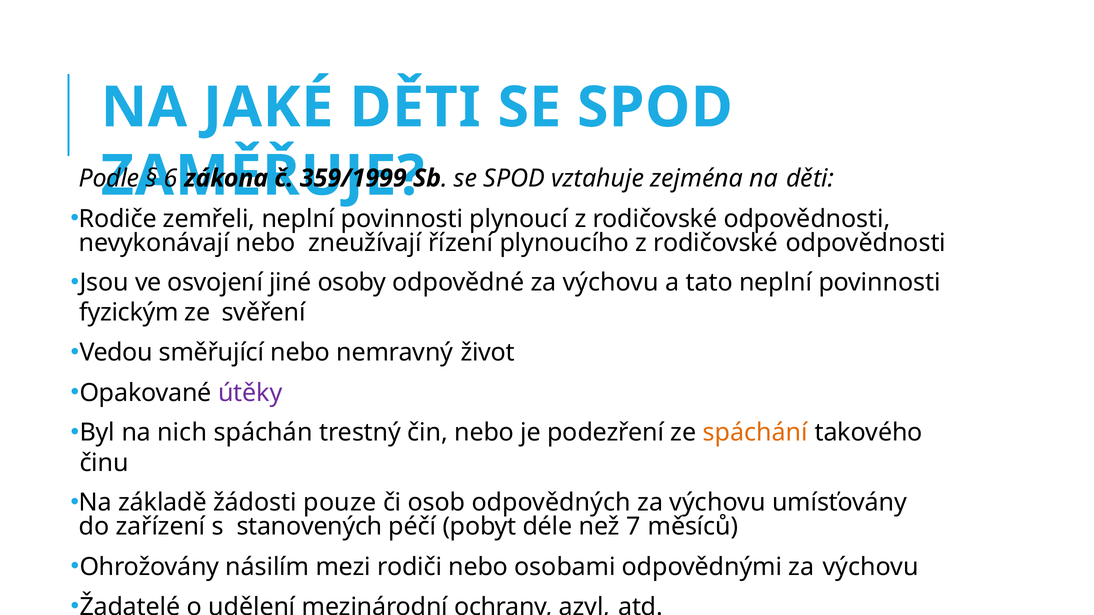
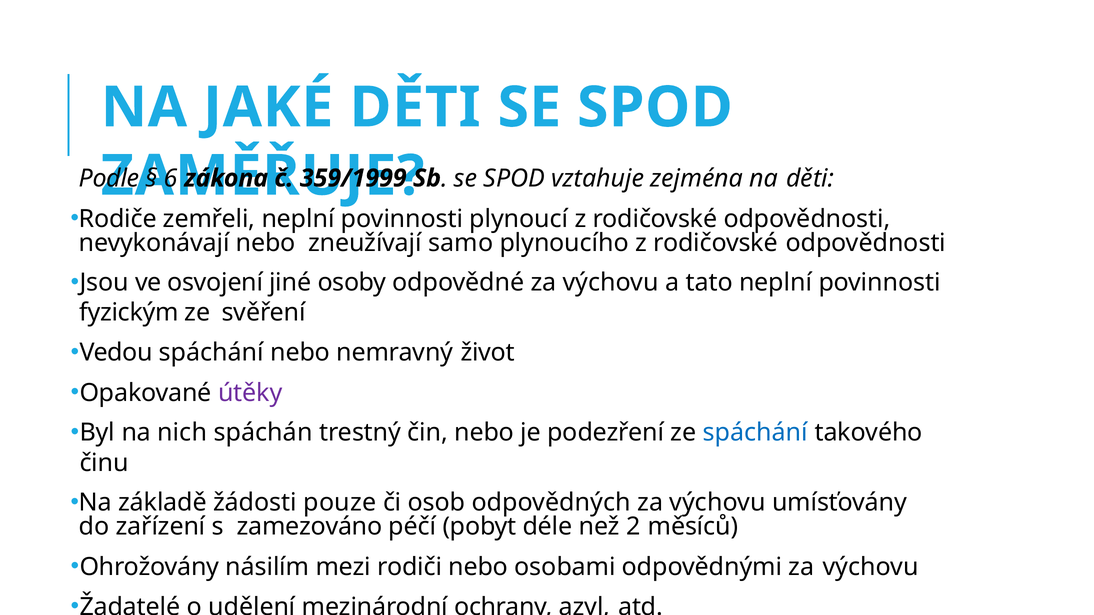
řízení: řízení -> samo
Vedou směřující: směřující -> spáchání
spáchání at (755, 433) colour: orange -> blue
stanovených: stanovených -> zamezováno
7: 7 -> 2
